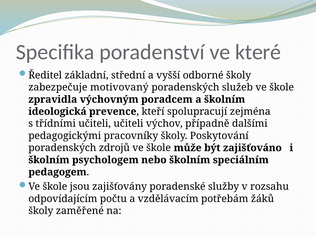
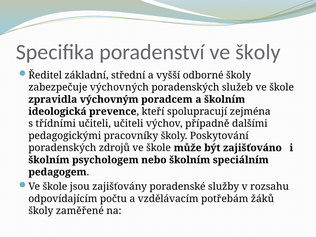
ve které: které -> školy
motivovaný: motivovaný -> výchovných
